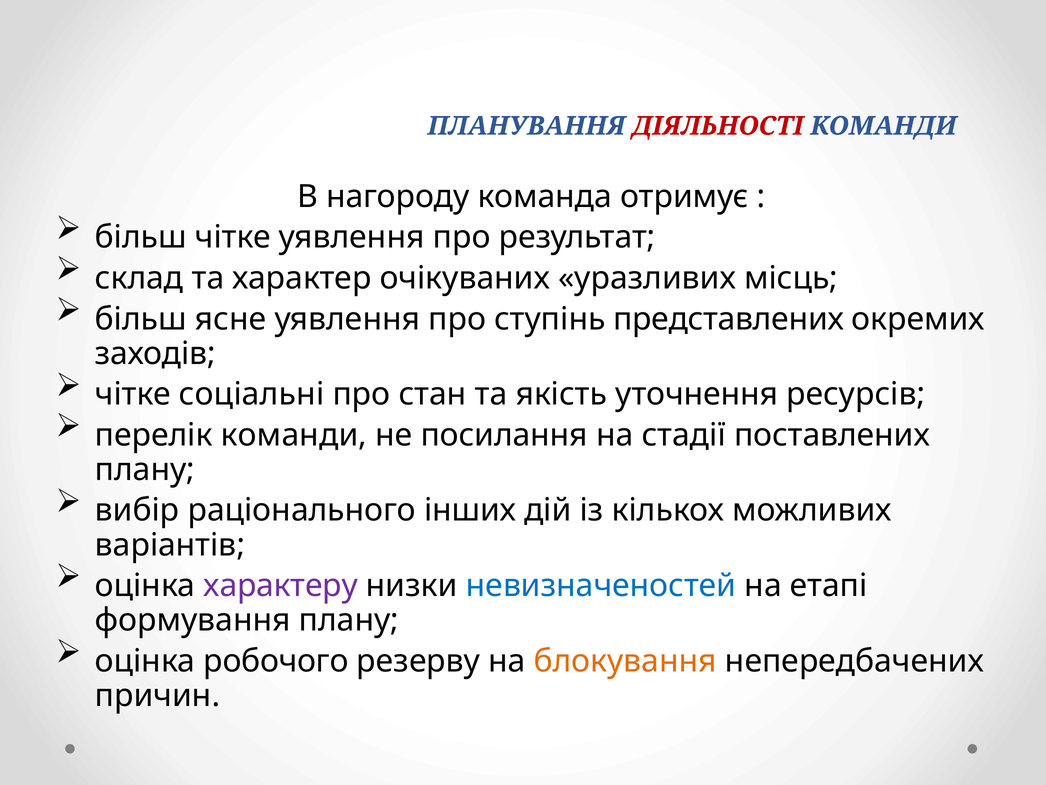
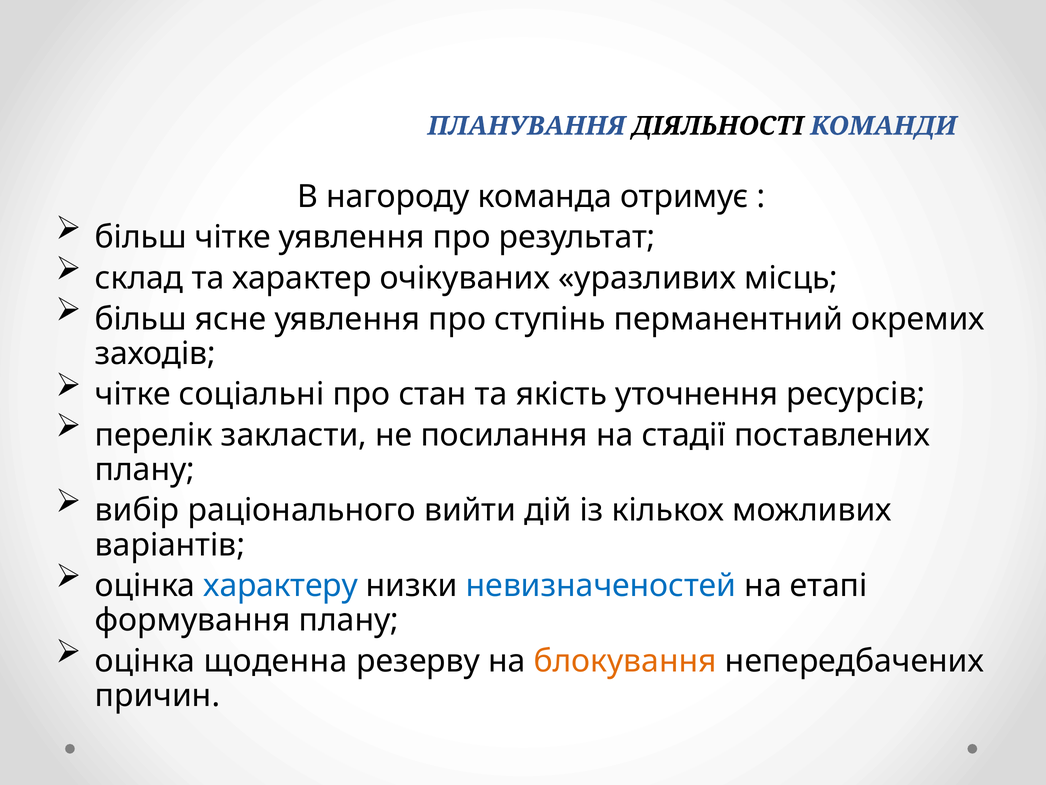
ДІЯЛЬНОСТІ colour: red -> black
представлених: представлених -> перманентний
перелік команди: команди -> закласти
інших: інших -> вийти
характеру colour: purple -> blue
робочого: робочого -> щоденна
